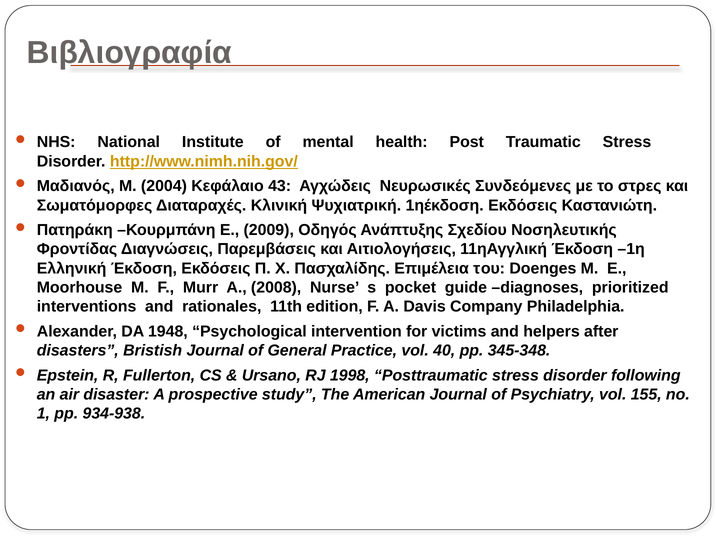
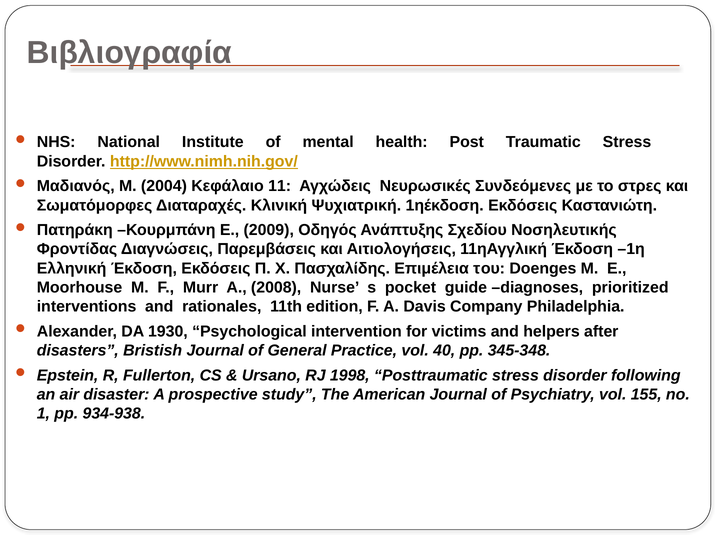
43: 43 -> 11
1948: 1948 -> 1930
